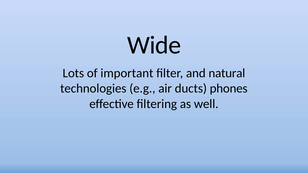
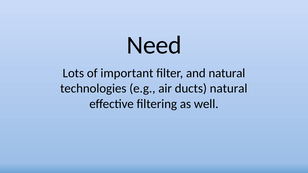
Wide: Wide -> Need
ducts phones: phones -> natural
